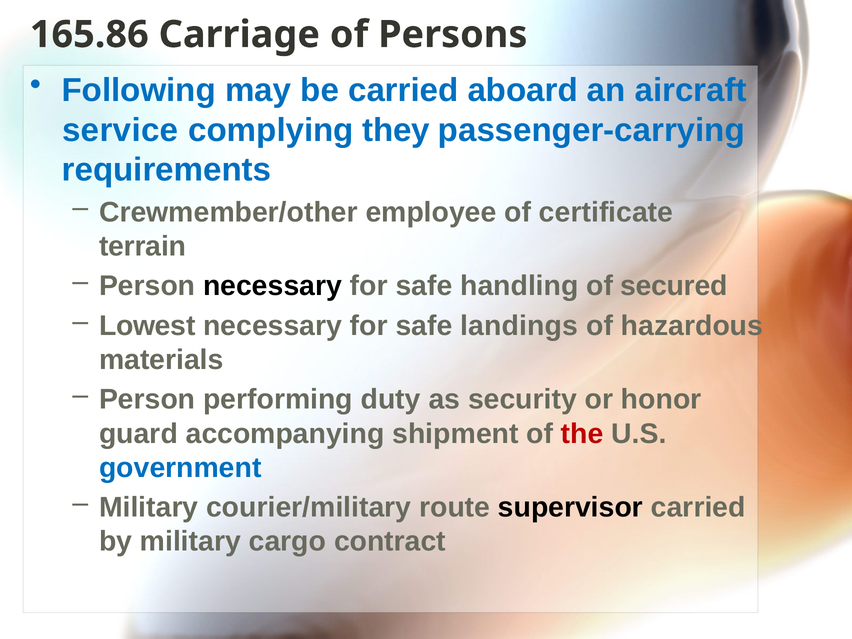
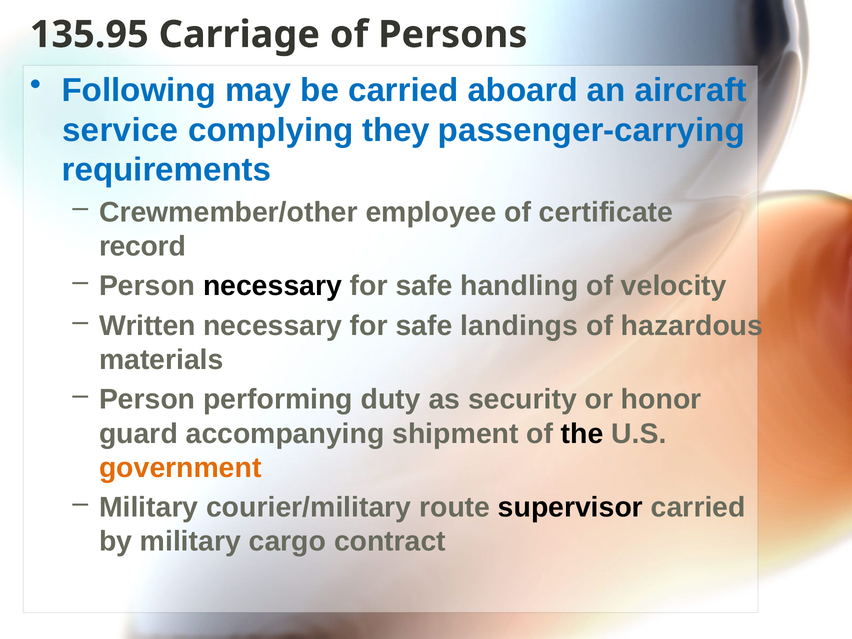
165.86: 165.86 -> 135.95
terrain: terrain -> record
secured: secured -> velocity
Lowest: Lowest -> Written
the colour: red -> black
government colour: blue -> orange
